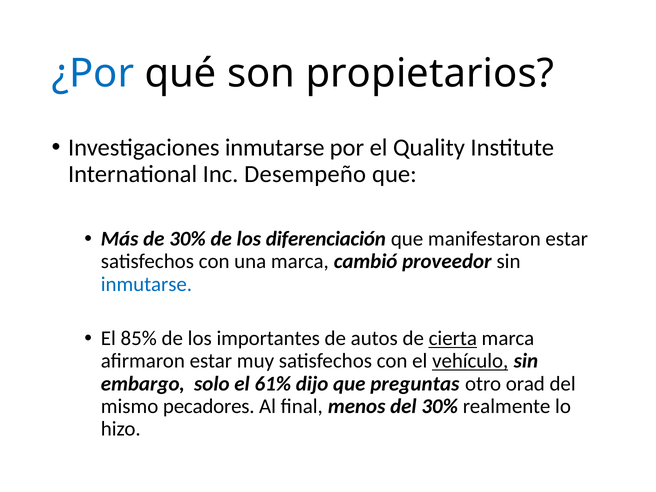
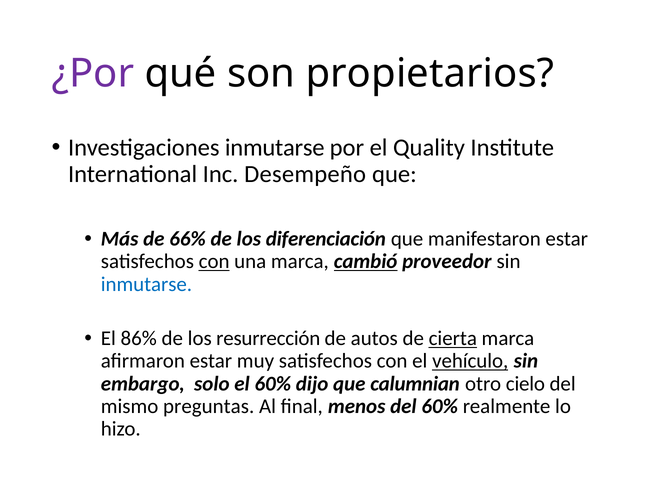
¿Por colour: blue -> purple
de 30%: 30% -> 66%
con at (214, 262) underline: none -> present
cambió underline: none -> present
85%: 85% -> 86%
importantes: importantes -> resurrección
el 61%: 61% -> 60%
preguntas: preguntas -> calumnian
orad: orad -> cielo
pecadores: pecadores -> preguntas
del 30%: 30% -> 60%
